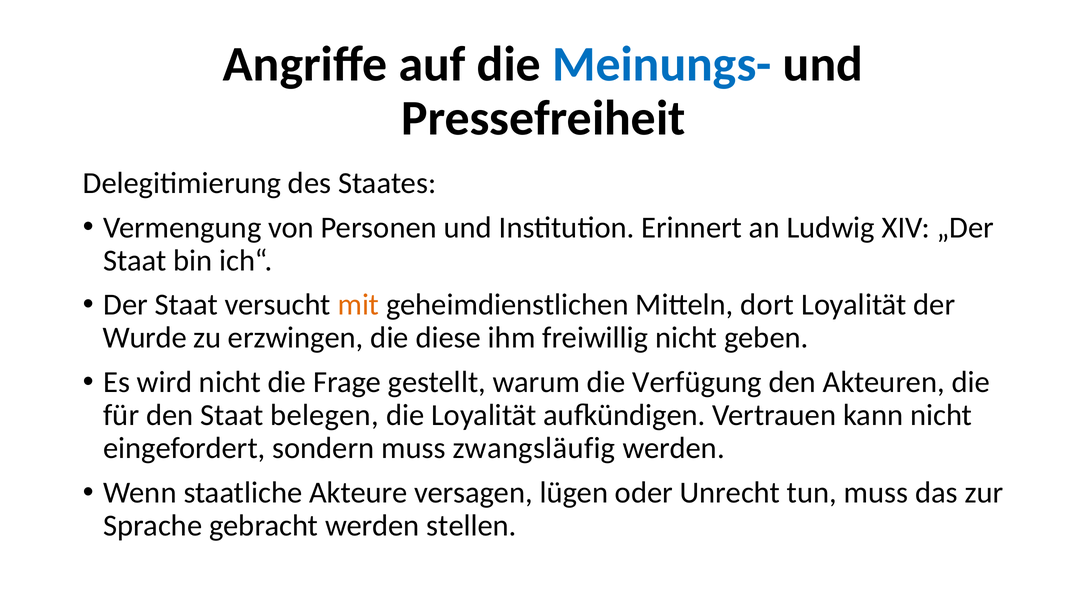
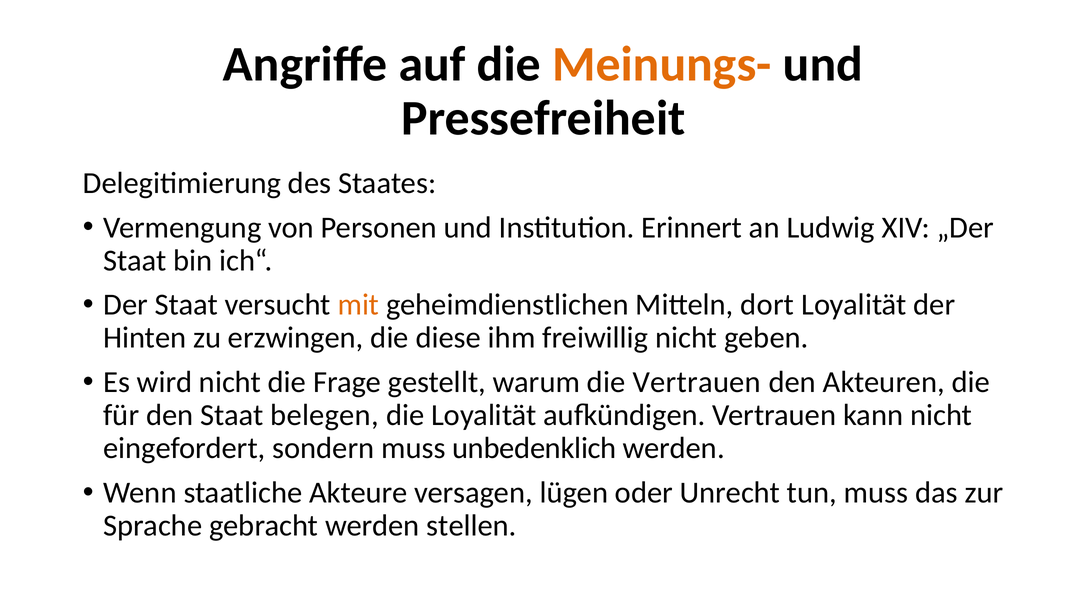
Meinungs- colour: blue -> orange
Wurde: Wurde -> Hinten
die Verfügung: Verfügung -> Vertrauen
zwangsläufig: zwangsläufig -> unbedenklich
